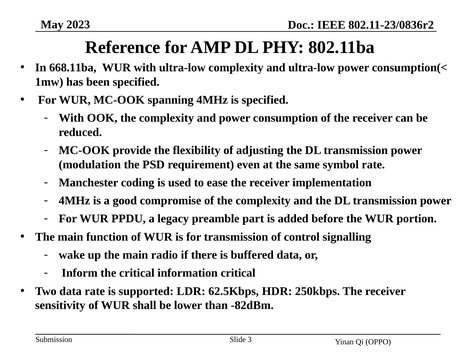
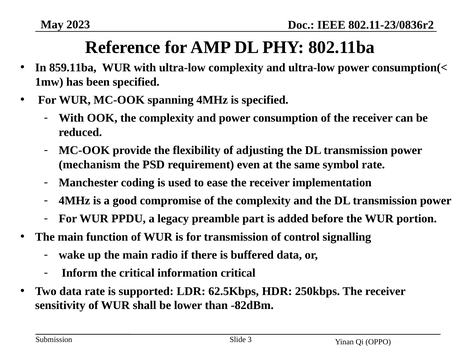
668.11ba: 668.11ba -> 859.11ba
modulation: modulation -> mechanism
